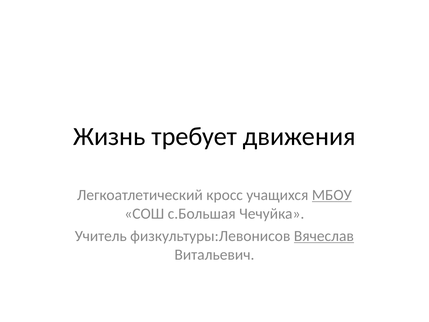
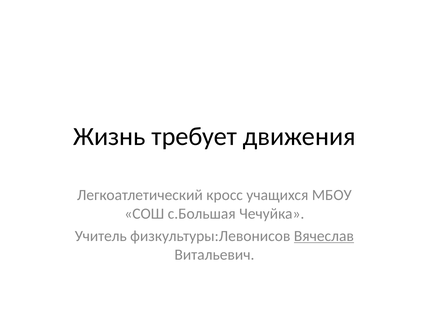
МБОУ underline: present -> none
